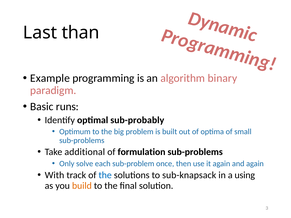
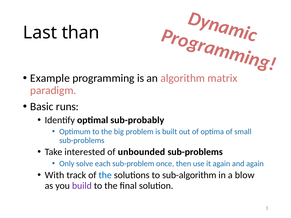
binary: binary -> matrix
additional: additional -> interested
formulation: formulation -> unbounded
sub-knapsack: sub-knapsack -> sub-algorithm
using: using -> blow
build colour: orange -> purple
